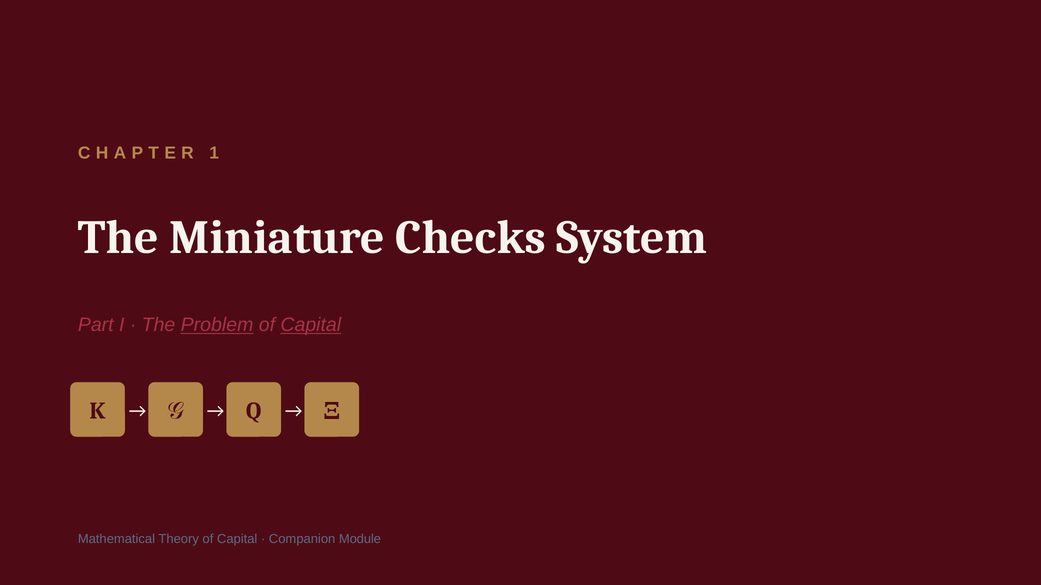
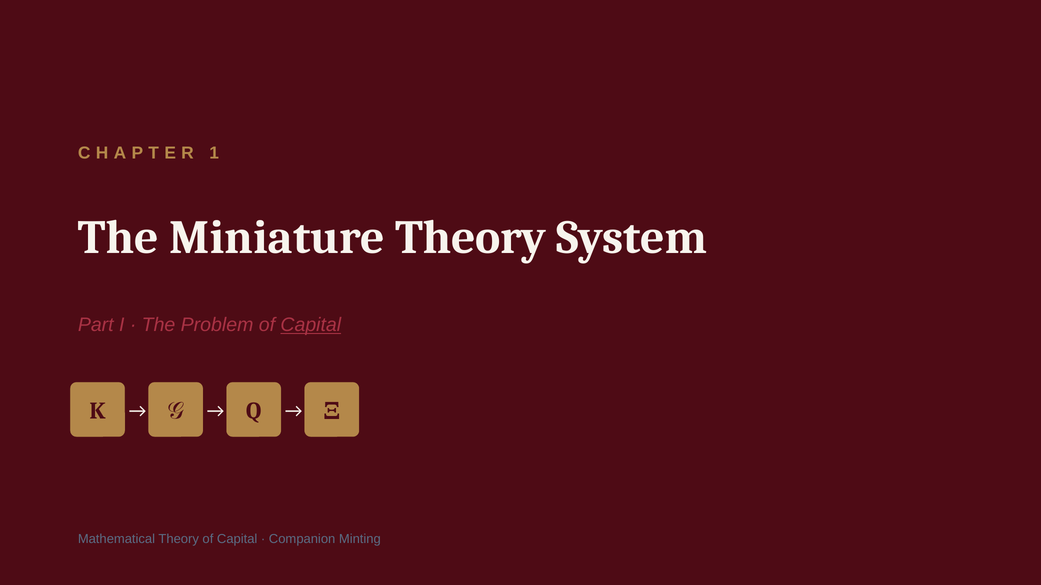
Miniature Checks: Checks -> Theory
Problem underline: present -> none
Module: Module -> Minting
